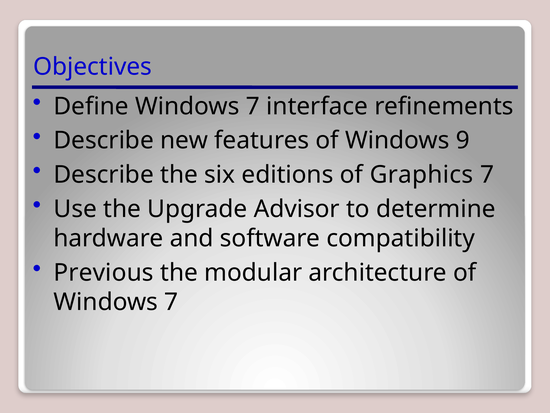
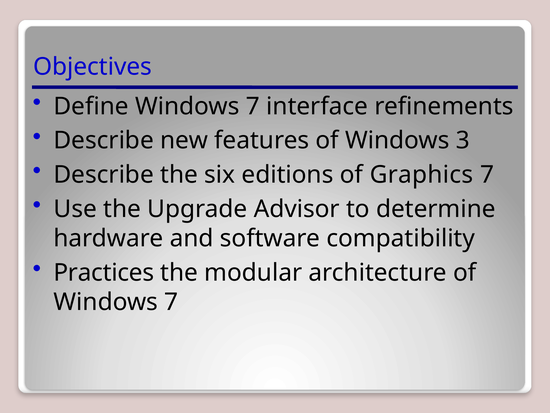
9: 9 -> 3
Previous: Previous -> Practices
